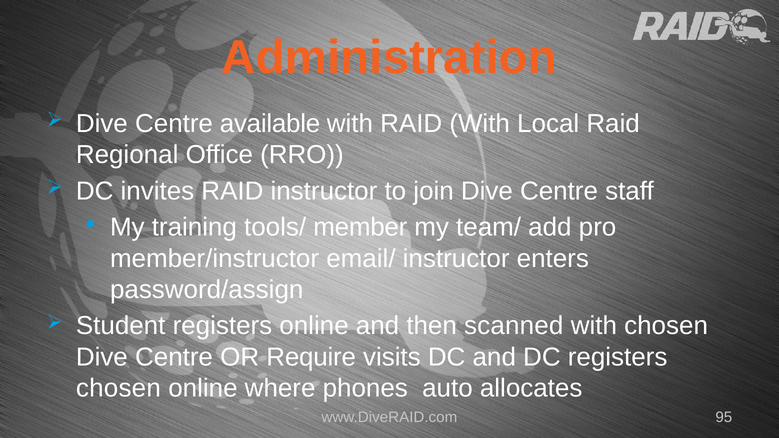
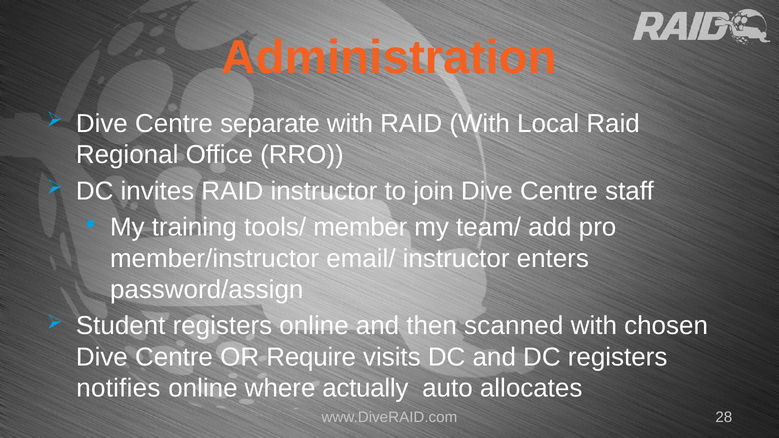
available: available -> separate
chosen at (118, 388): chosen -> notifies
phones: phones -> actually
95: 95 -> 28
